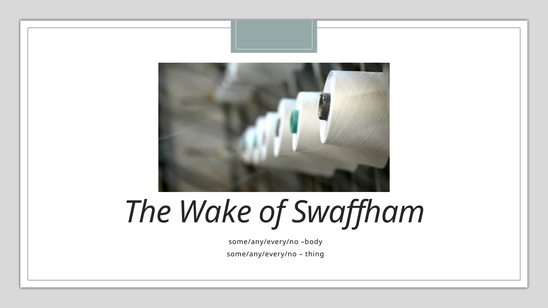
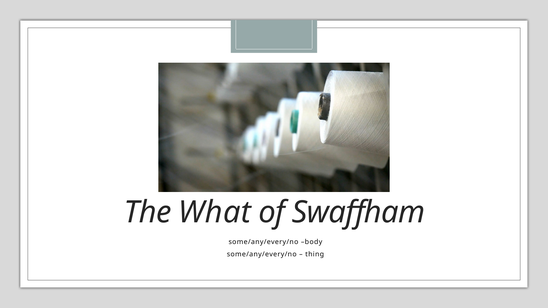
Wake: Wake -> What
